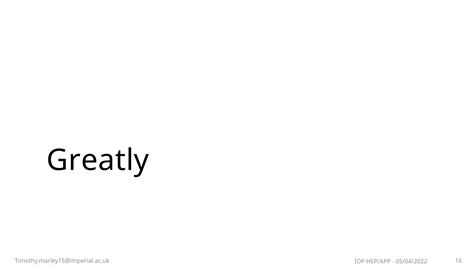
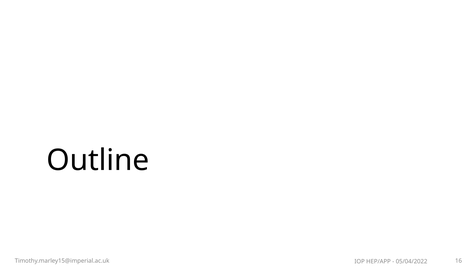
Greatly: Greatly -> Outline
